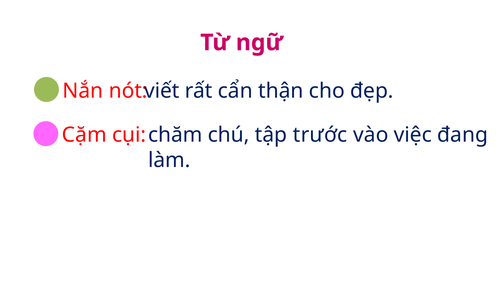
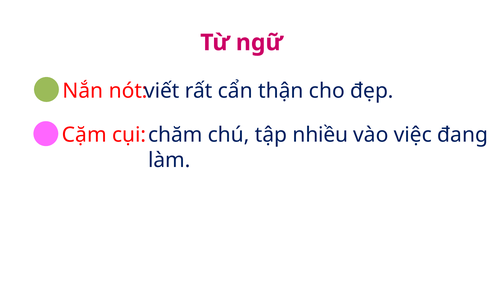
trước: trước -> nhiều
